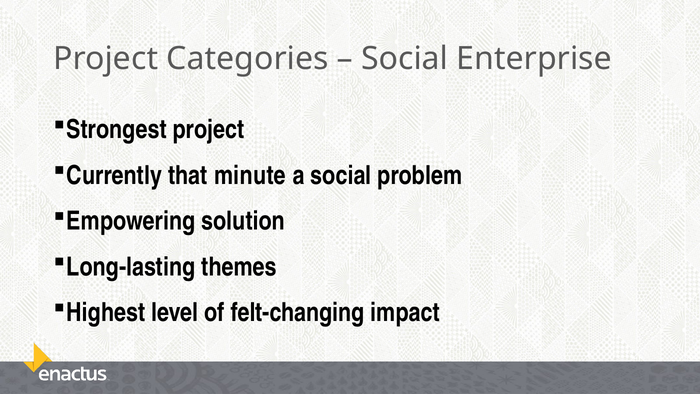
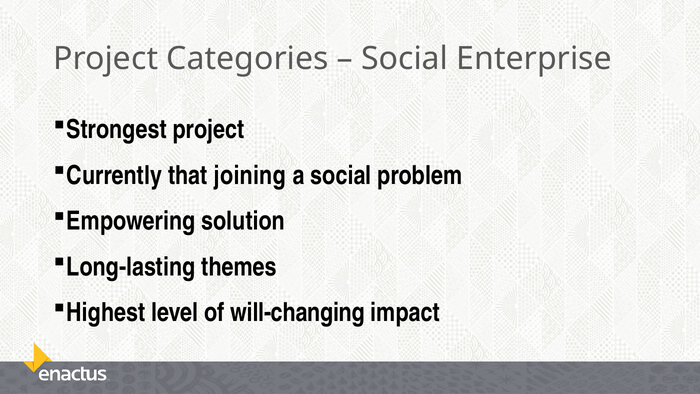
minute: minute -> joining
felt-changing: felt-changing -> will-changing
